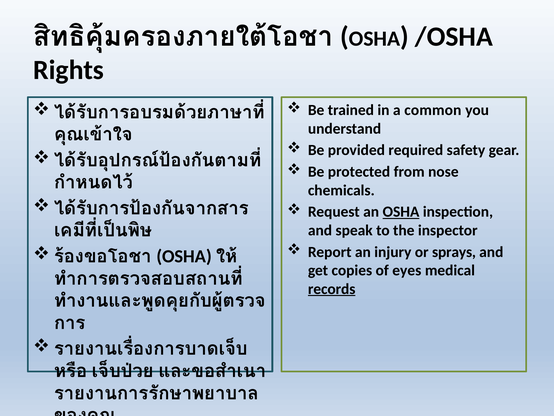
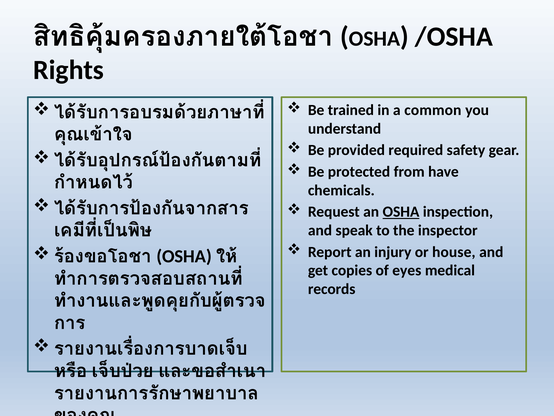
nose: nose -> have
sprays: sprays -> house
records underline: present -> none
